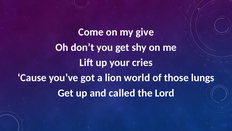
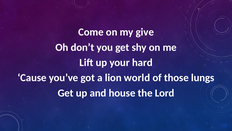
cries: cries -> hard
called: called -> house
